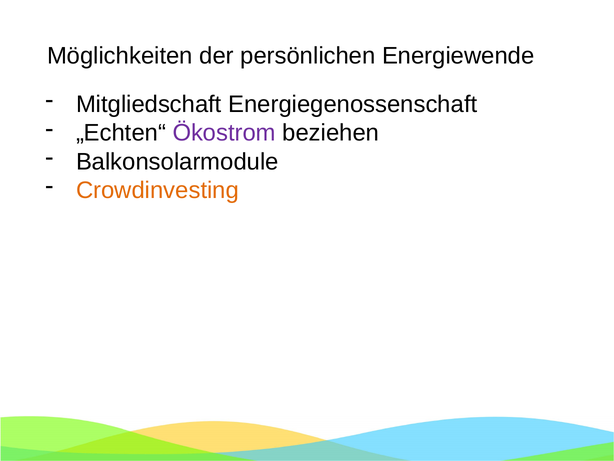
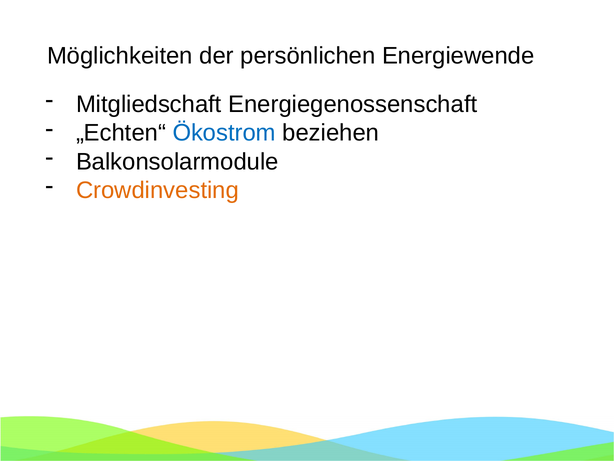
Ökostrom colour: purple -> blue
